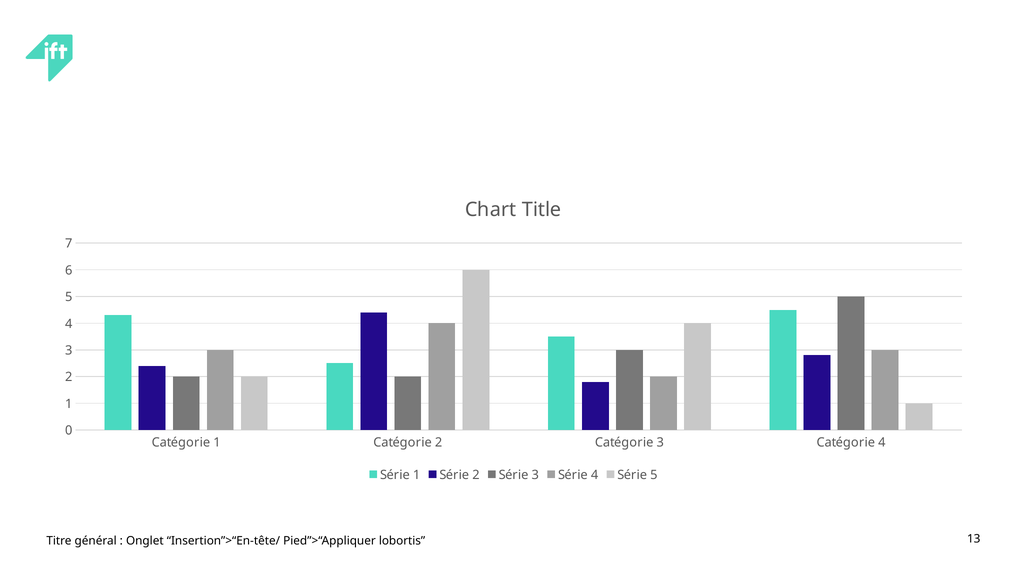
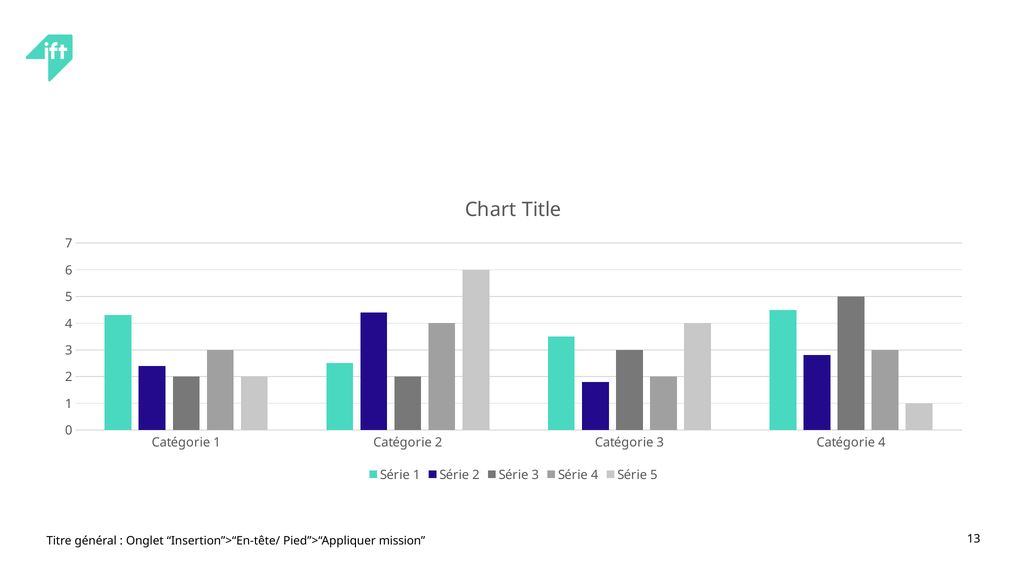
lobortis: lobortis -> mission
